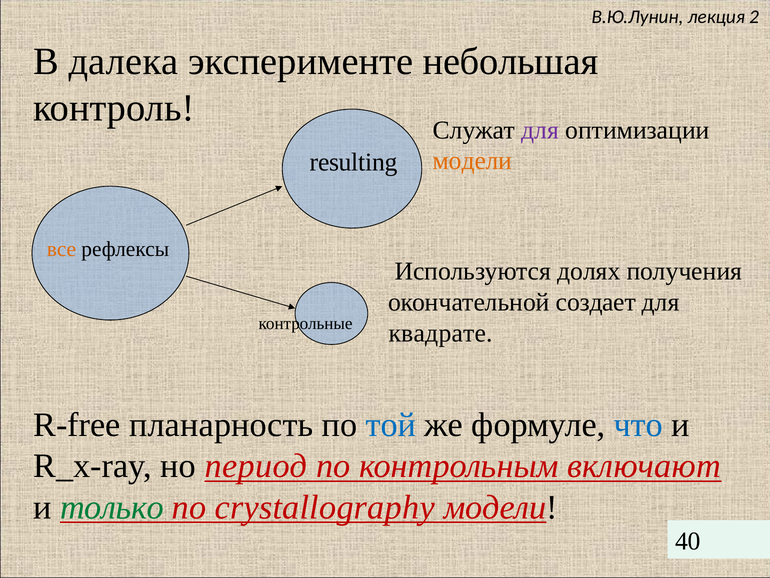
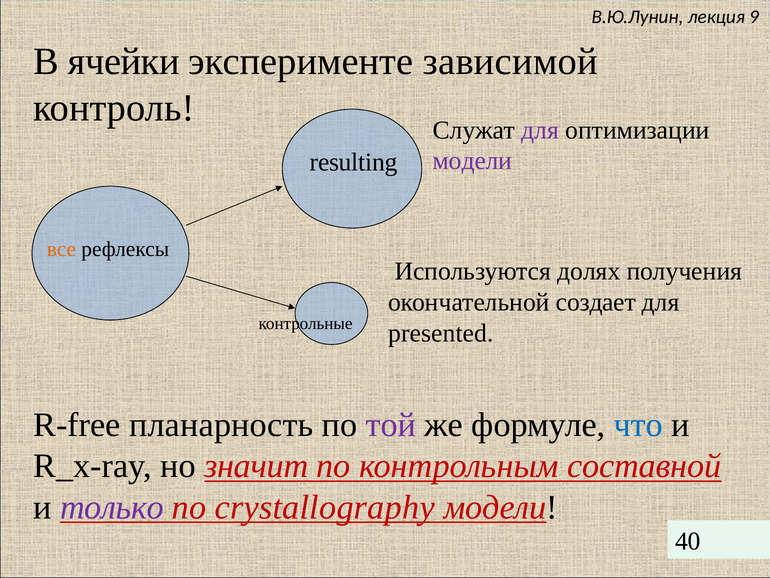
2: 2 -> 9
далека: далека -> ячейки
небольшая: небольшая -> зависимой
модели at (473, 161) colour: orange -> purple
квадрате: квадрате -> presented
той colour: blue -> purple
период: период -> значит
включают: включают -> составной
только colour: green -> purple
